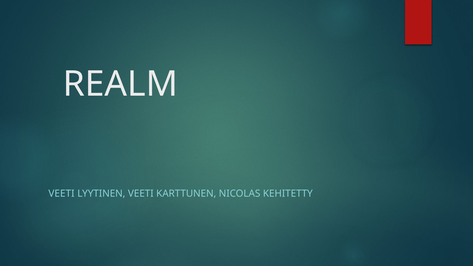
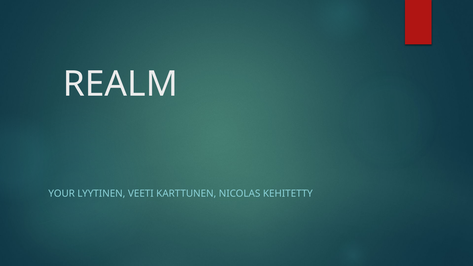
VEETI at (62, 194): VEETI -> YOUR
